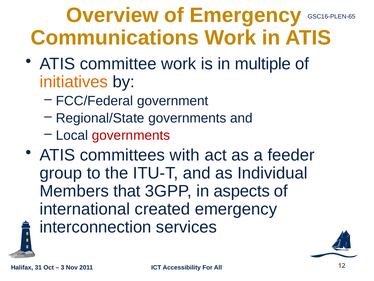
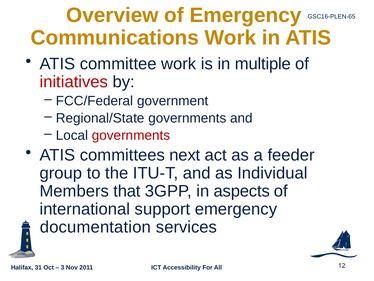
initiatives colour: orange -> red
with: with -> next
created: created -> support
interconnection: interconnection -> documentation
